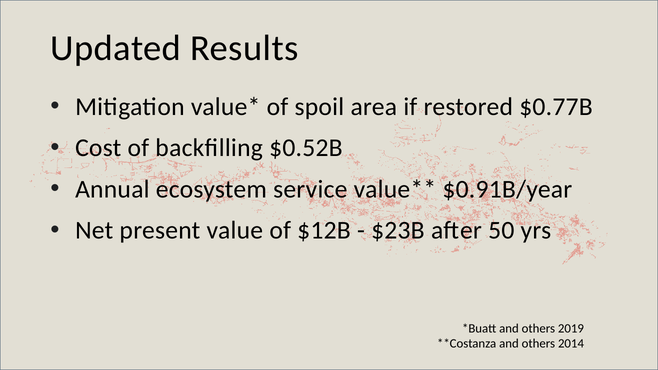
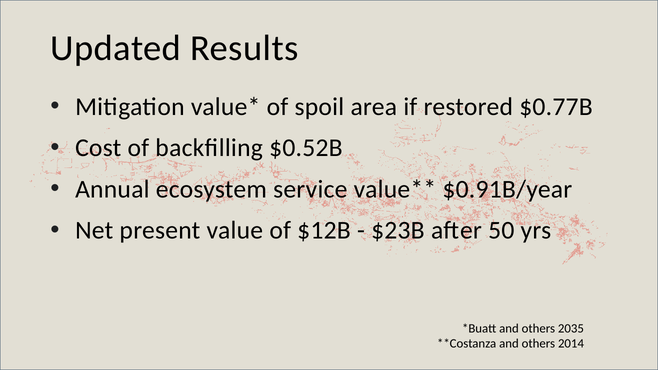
2019: 2019 -> 2035
